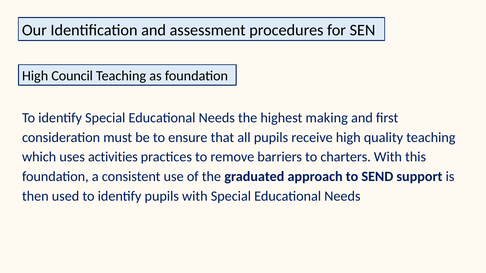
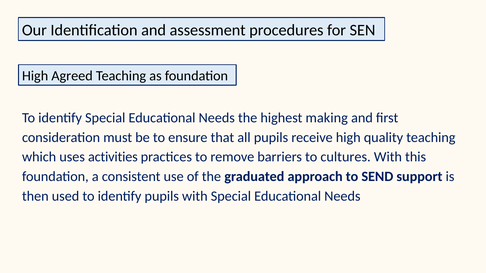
Council: Council -> Agreed
charters: charters -> cultures
